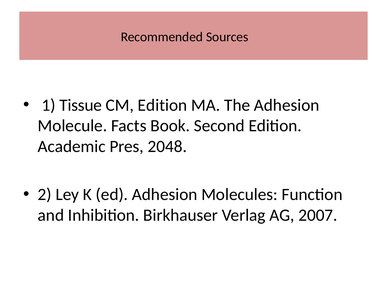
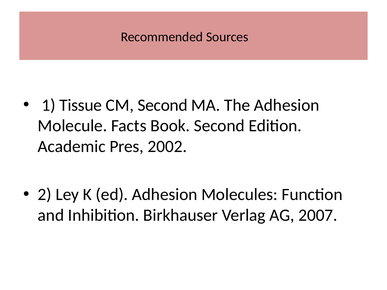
CM Edition: Edition -> Second
2048: 2048 -> 2002
